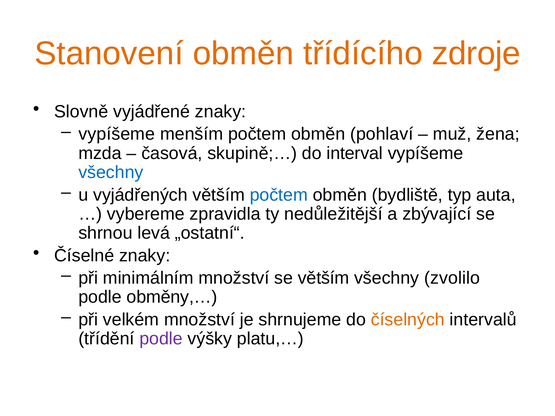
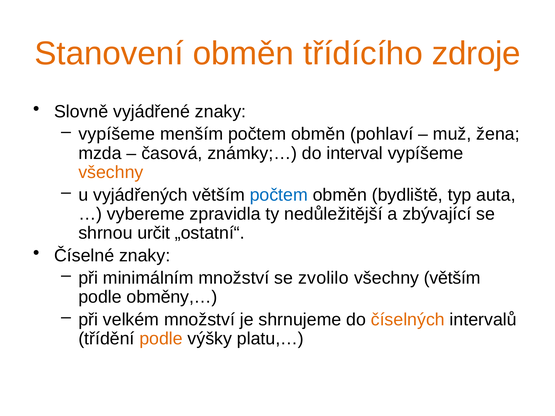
skupině;…: skupině;… -> známky;…
všechny at (111, 173) colour: blue -> orange
levá: levá -> určit
se větším: větším -> zvolilo
všechny zvolilo: zvolilo -> větším
podle at (161, 339) colour: purple -> orange
